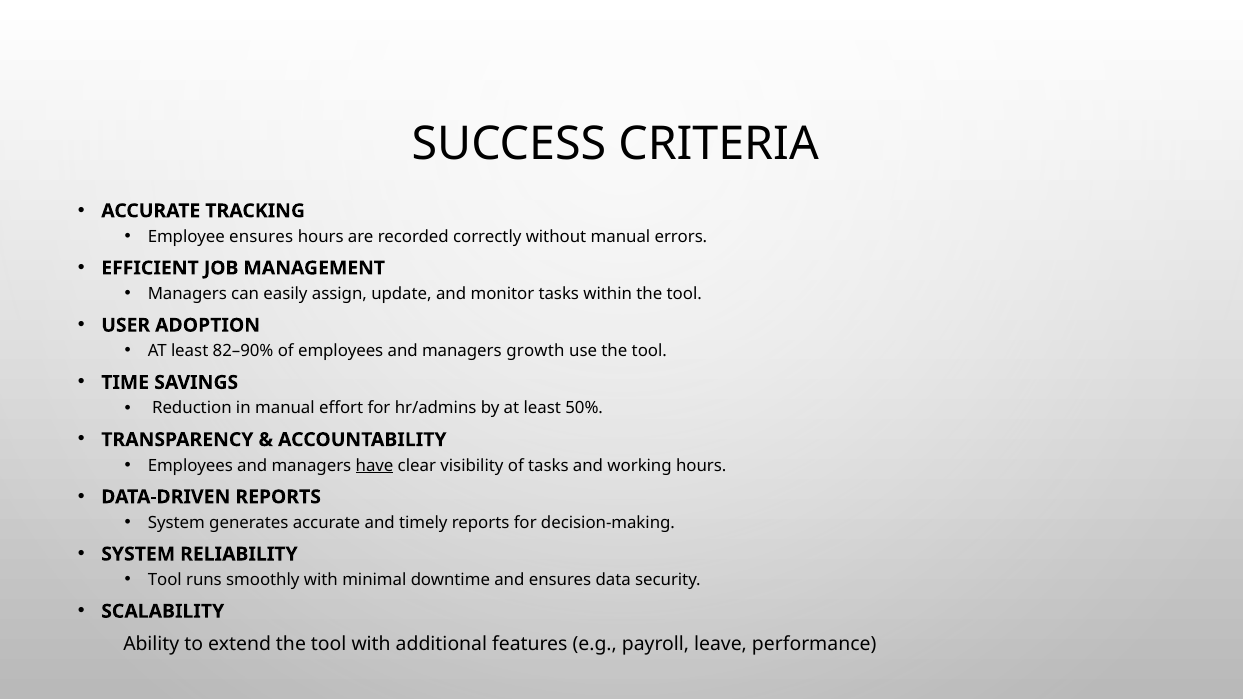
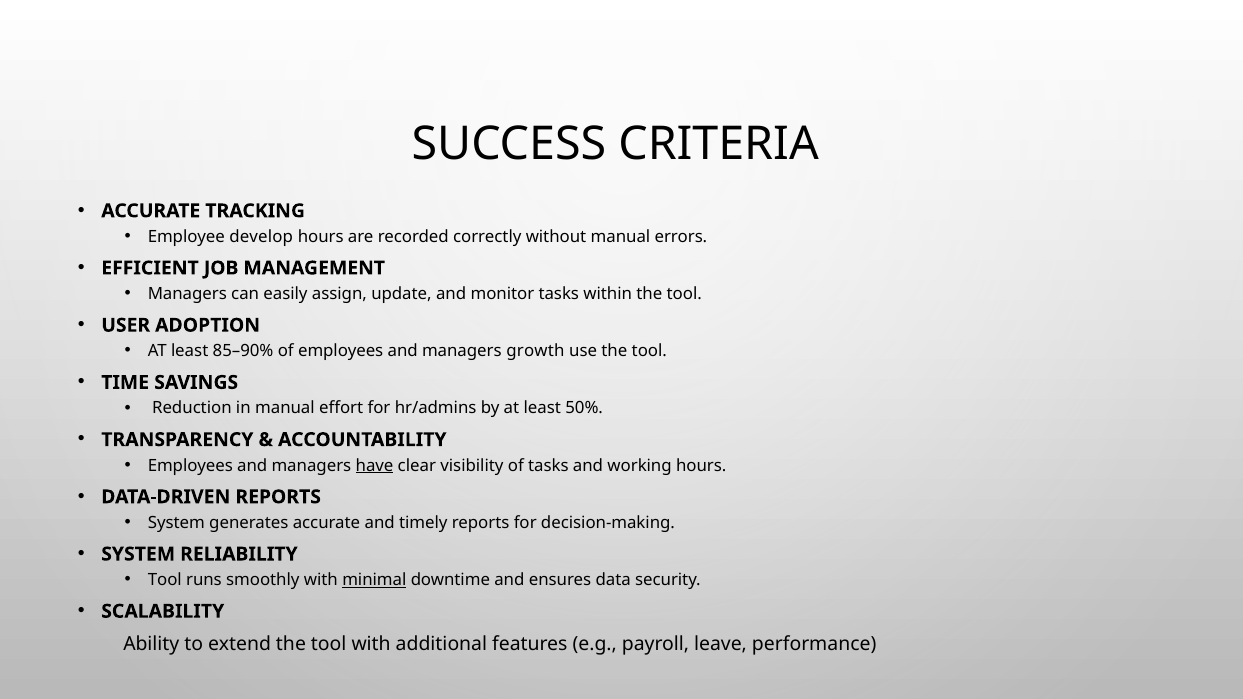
Employee ensures: ensures -> develop
82–90%: 82–90% -> 85–90%
minimal underline: none -> present
